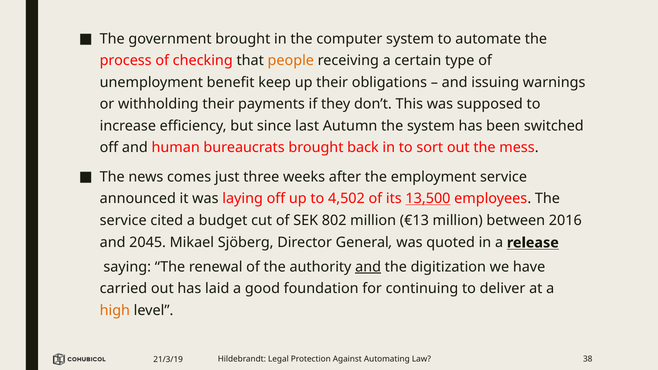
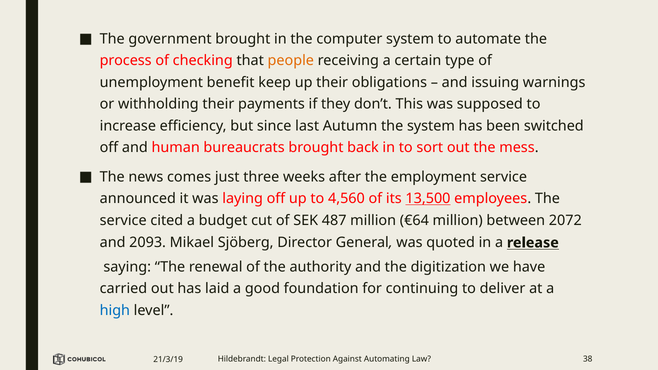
4,502: 4,502 -> 4,560
802: 802 -> 487
€13: €13 -> €64
2016: 2016 -> 2072
2045: 2045 -> 2093
and at (368, 267) underline: present -> none
high colour: orange -> blue
